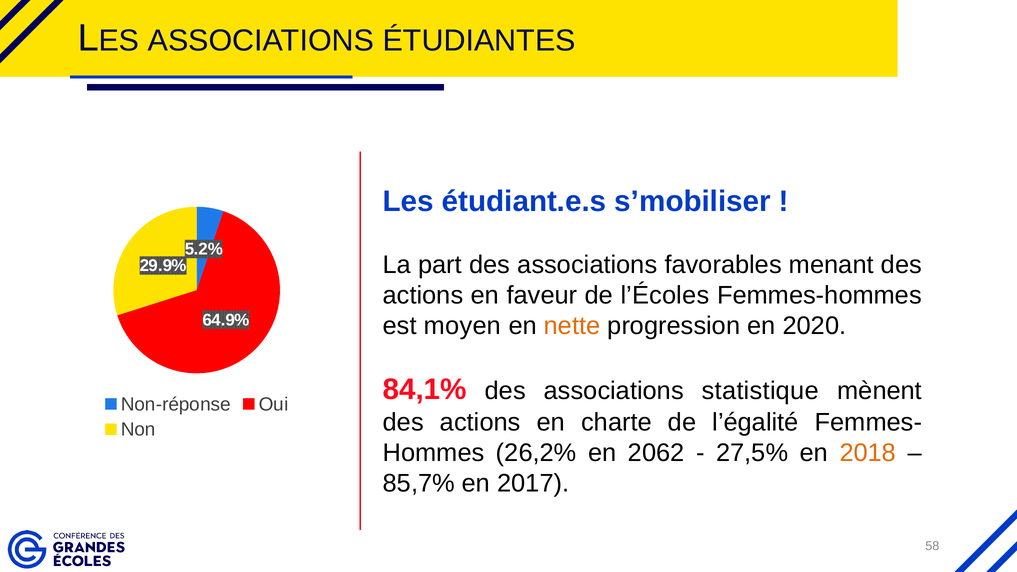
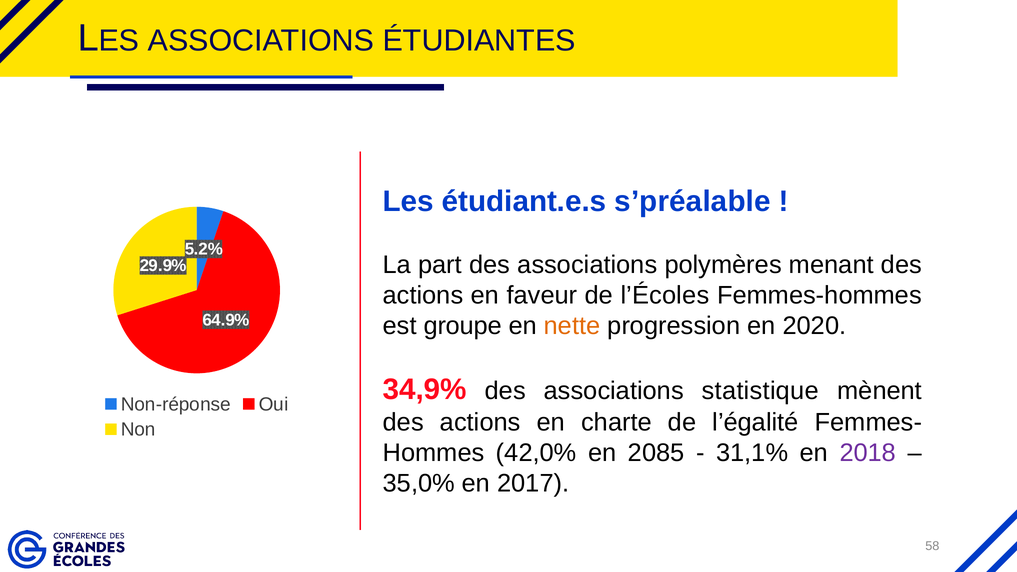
s’mobiliser: s’mobiliser -> s’préalable
favorables: favorables -> polymères
moyen: moyen -> groupe
84,1%: 84,1% -> 34,9%
26,2%: 26,2% -> 42,0%
2062: 2062 -> 2085
27,5%: 27,5% -> 31,1%
2018 colour: orange -> purple
85,7%: 85,7% -> 35,0%
